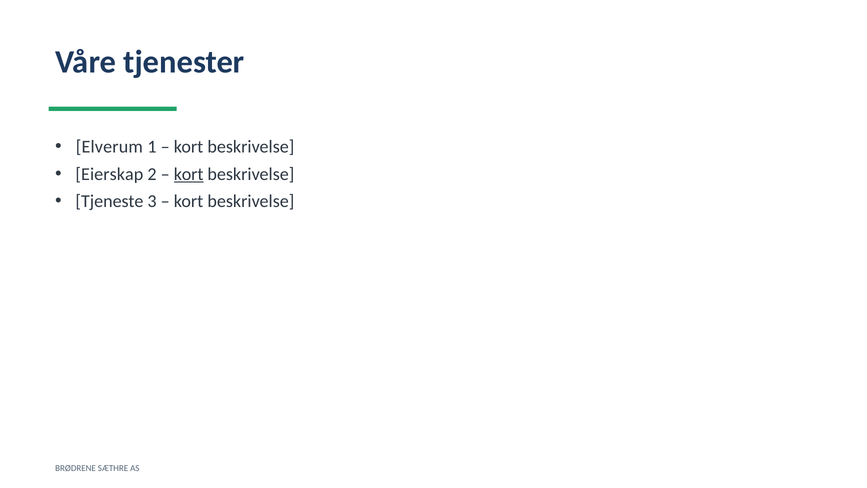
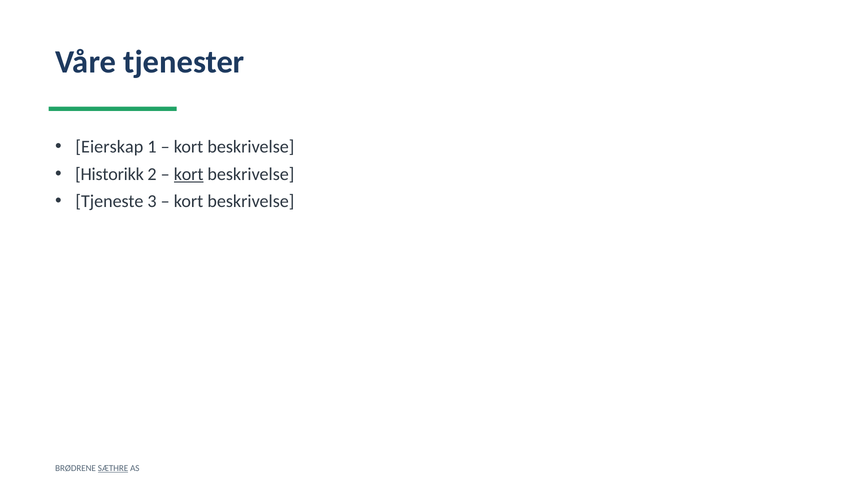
Elverum: Elverum -> Eierskap
Eierskap: Eierskap -> Historikk
SÆTHRE underline: none -> present
